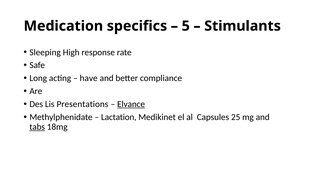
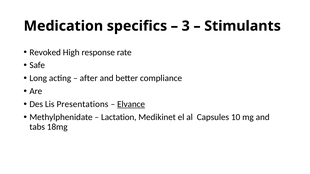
5: 5 -> 3
Sleeping: Sleeping -> Revoked
have: have -> after
25: 25 -> 10
tabs underline: present -> none
